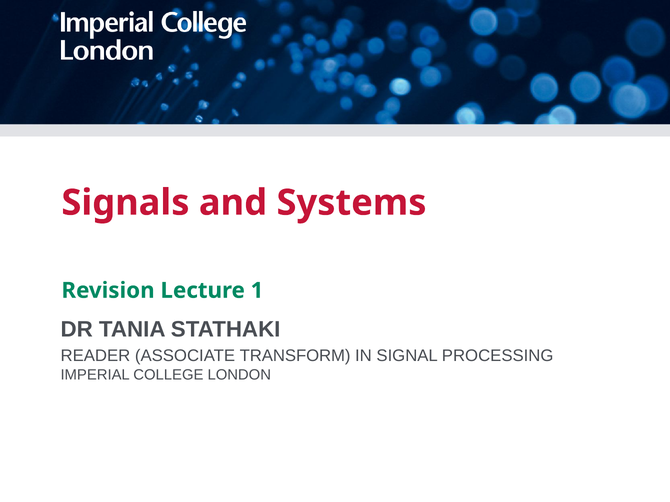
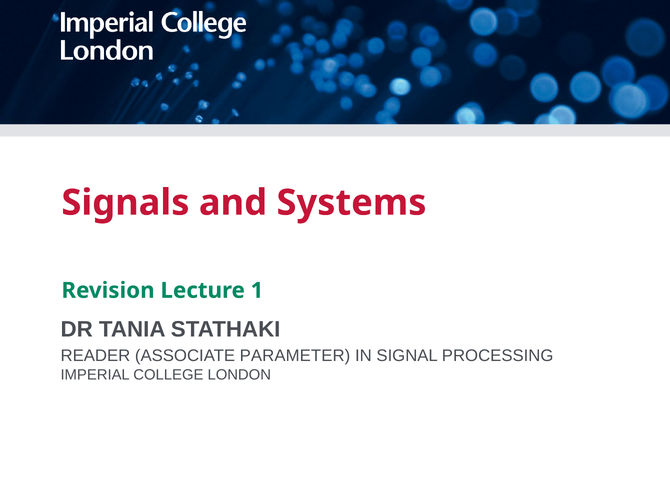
TRANSFORM: TRANSFORM -> PARAMETER
